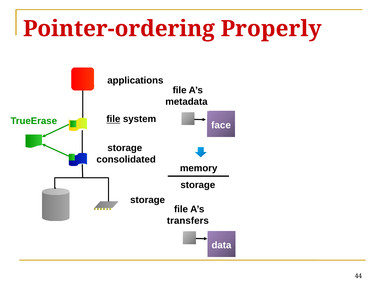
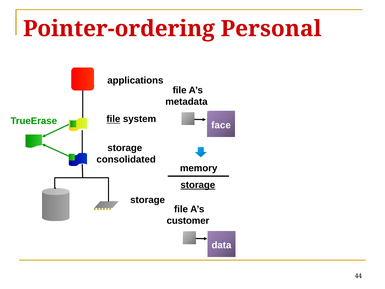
Properly: Properly -> Personal
storage at (198, 185) underline: none -> present
transfers: transfers -> customer
